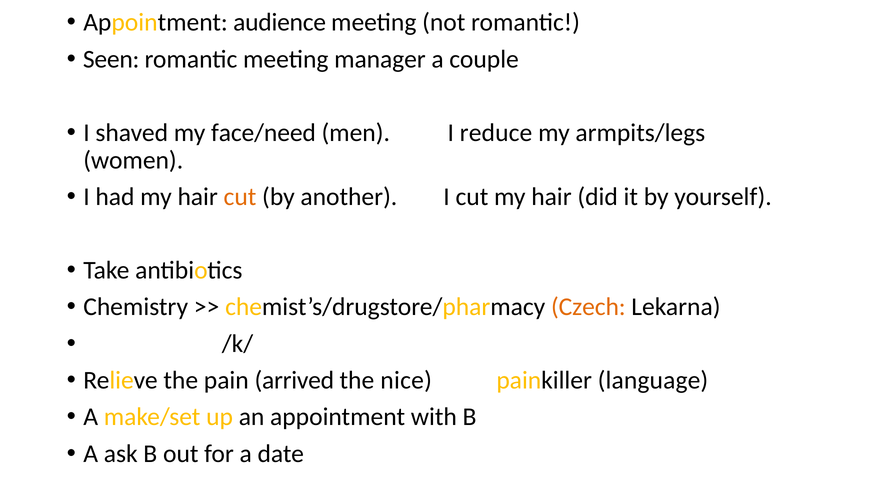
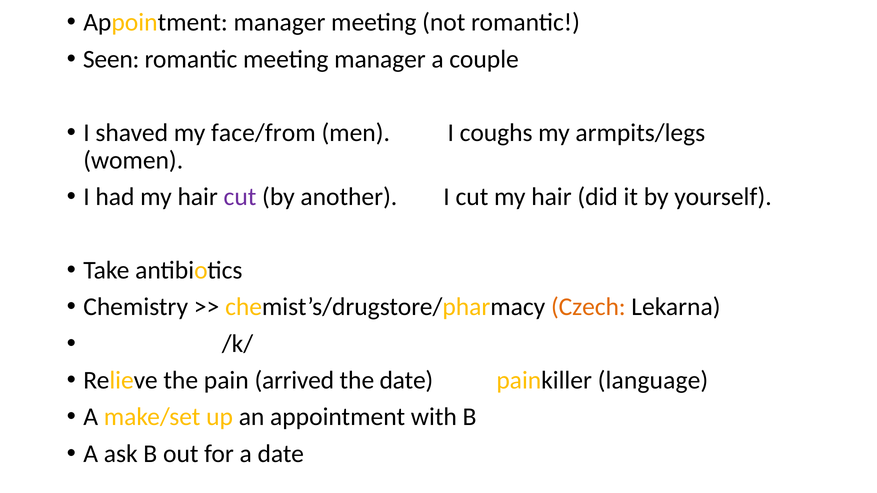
Appointment audience: audience -> manager
face/need: face/need -> face/from
reduce: reduce -> coughs
cut at (240, 197) colour: orange -> purple
the nice: nice -> date
